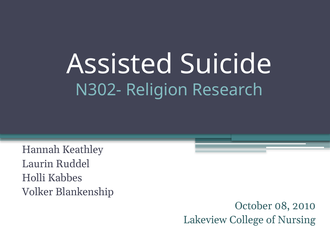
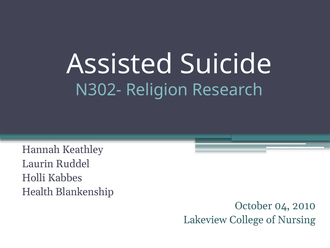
Volker: Volker -> Health
08: 08 -> 04
